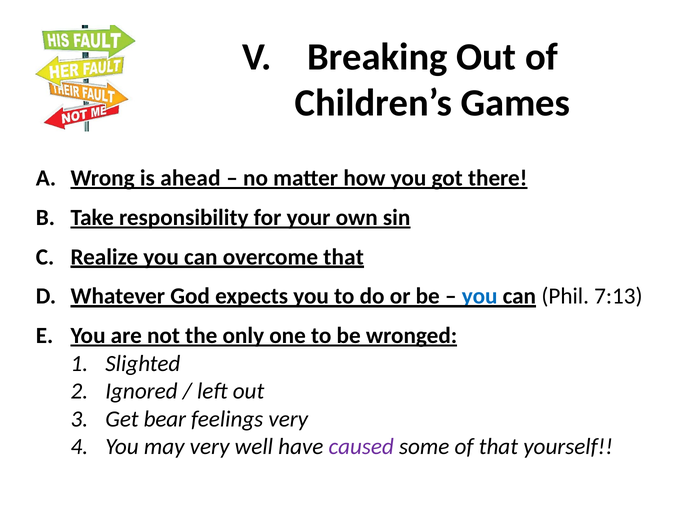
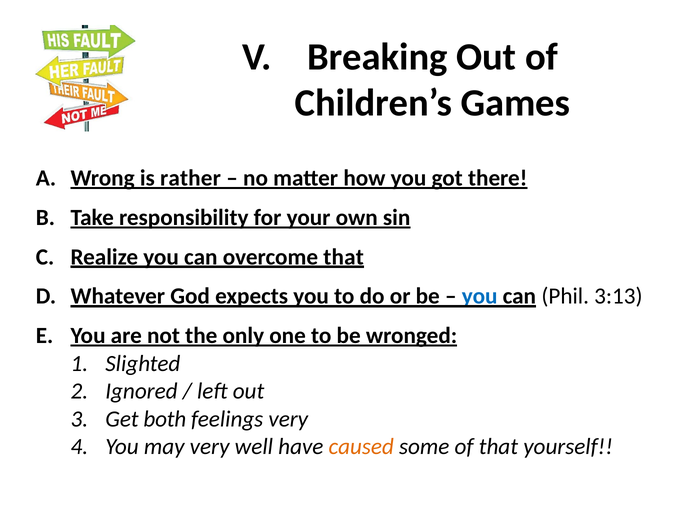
ahead: ahead -> rather
7:13: 7:13 -> 3:13
bear: bear -> both
caused colour: purple -> orange
